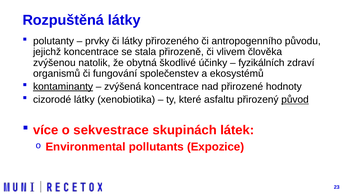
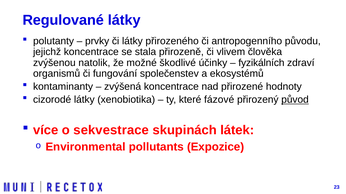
Rozpuštěná: Rozpuštěná -> Regulované
obytná: obytná -> možné
kontaminanty underline: present -> none
asfaltu: asfaltu -> fázové
